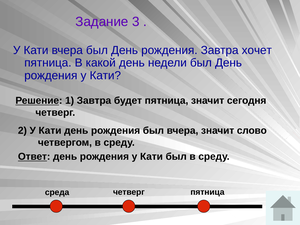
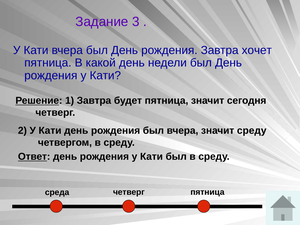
значит слово: слово -> среду
